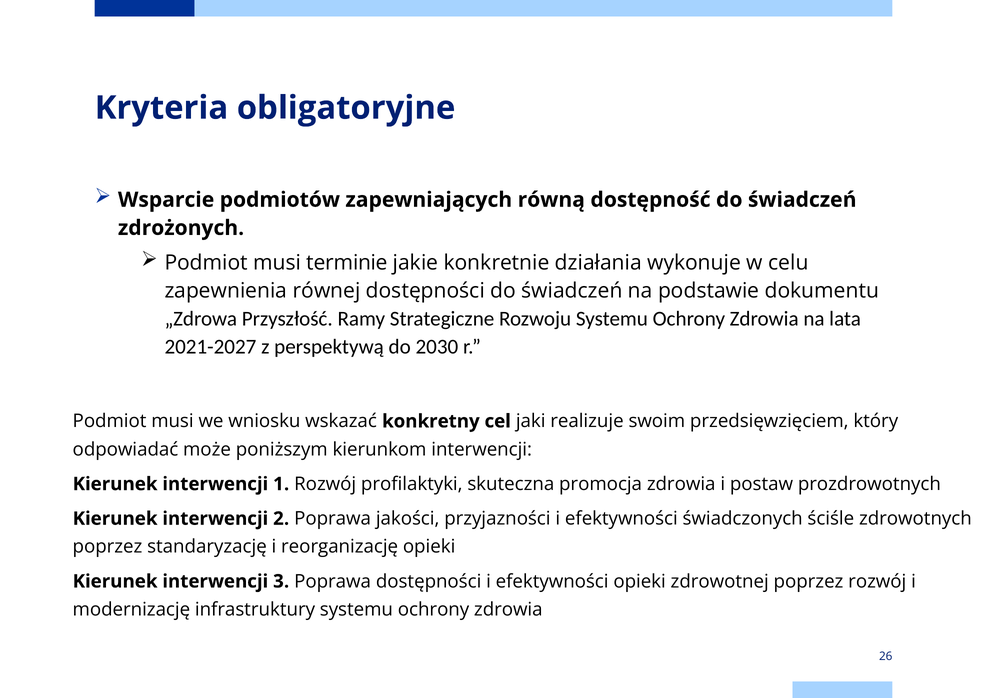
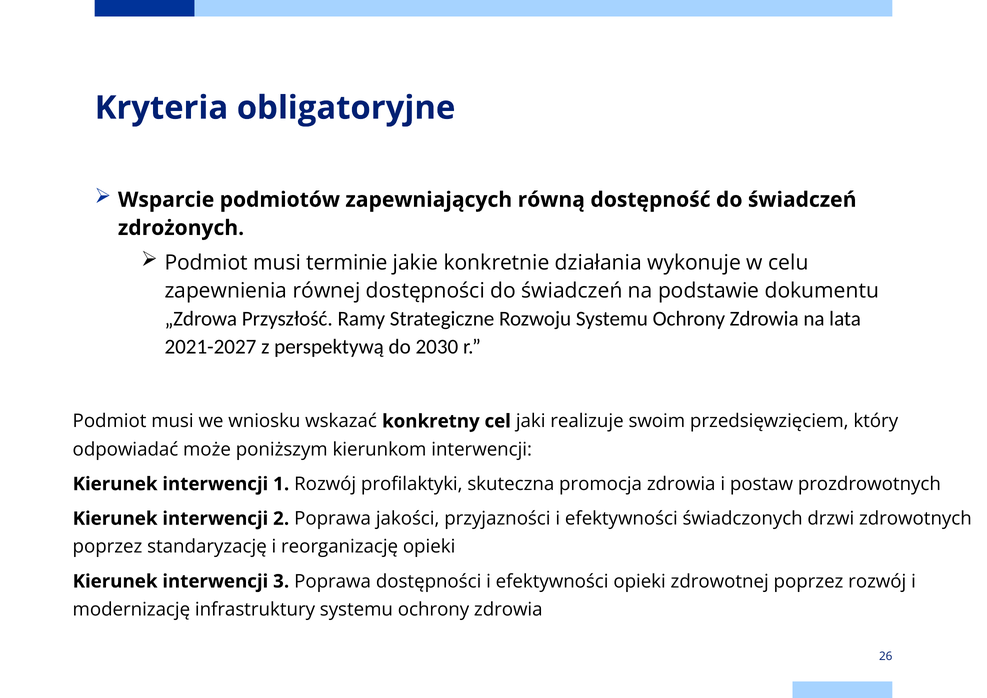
ściśle: ściśle -> drzwi
